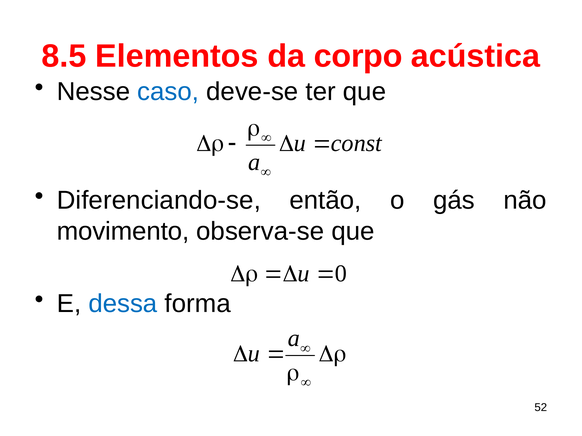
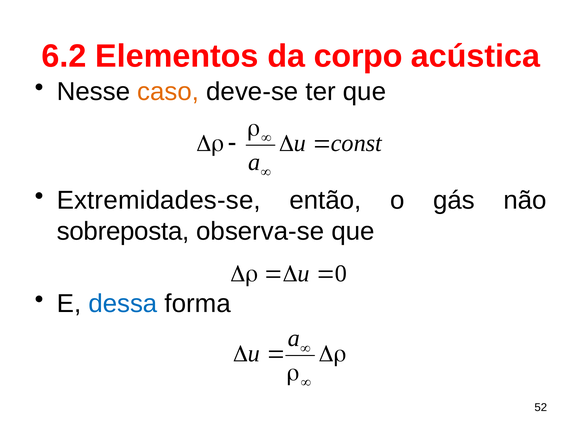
8.5: 8.5 -> 6.2
caso colour: blue -> orange
Diferenciando-se: Diferenciando-se -> Extremidades-se
movimento: movimento -> sobreposta
